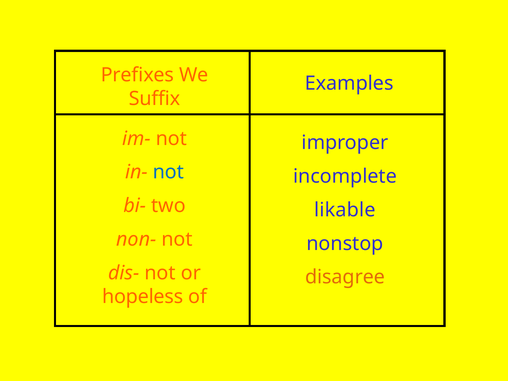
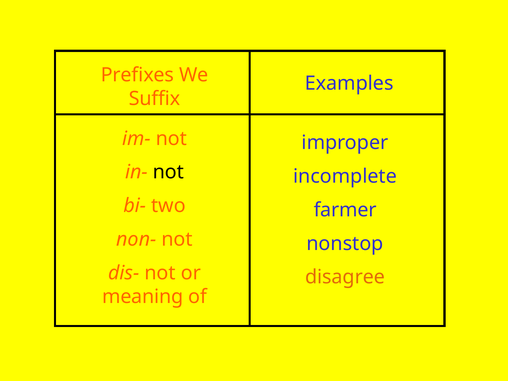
not at (168, 172) colour: blue -> black
likable: likable -> farmer
hopeless: hopeless -> meaning
